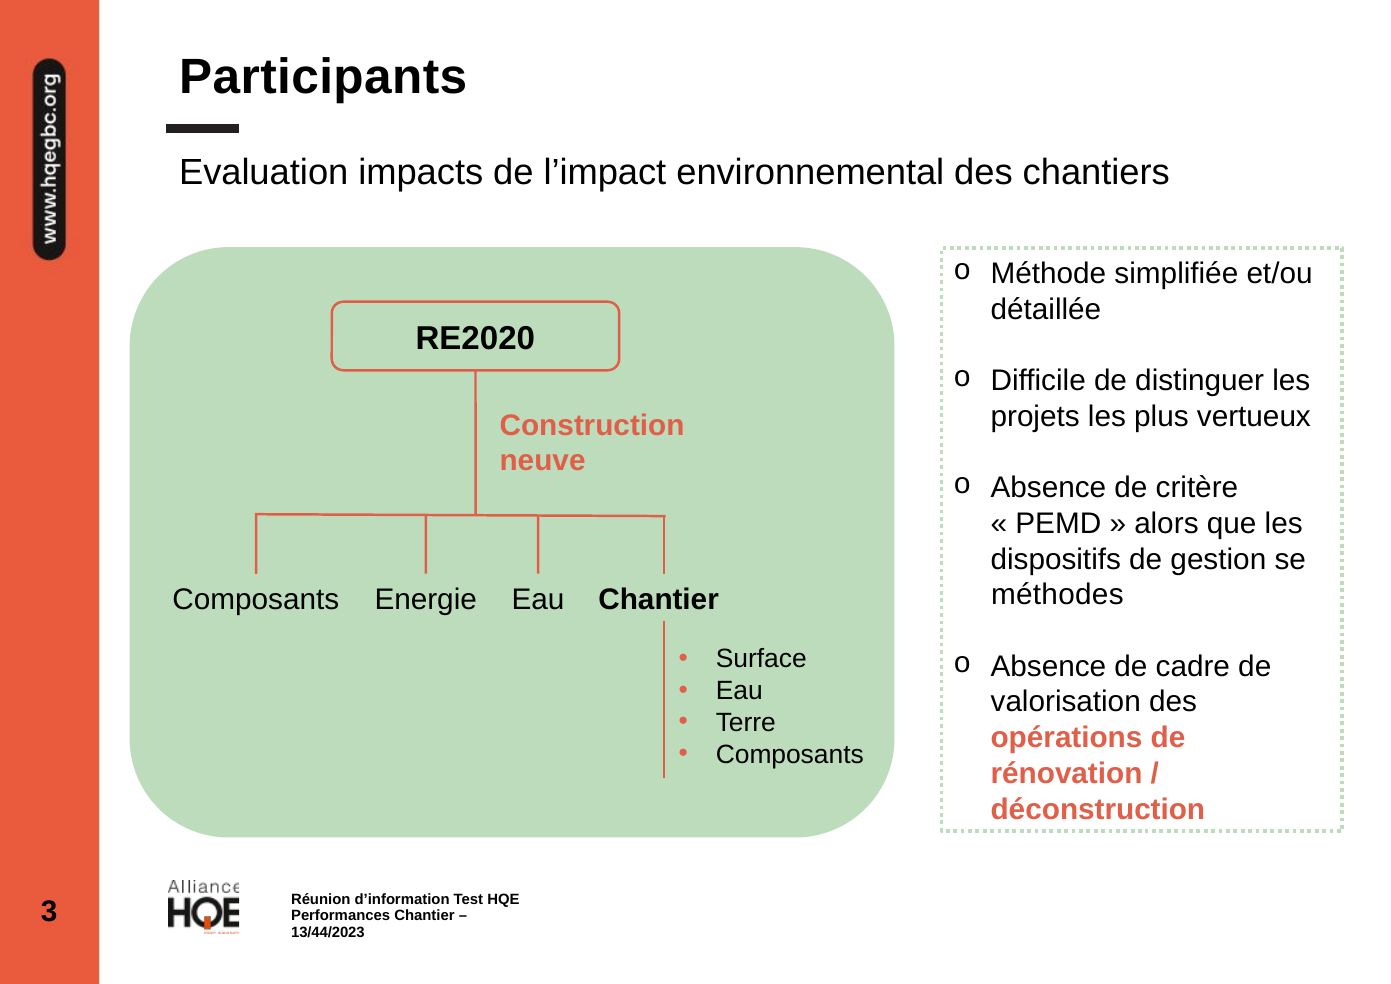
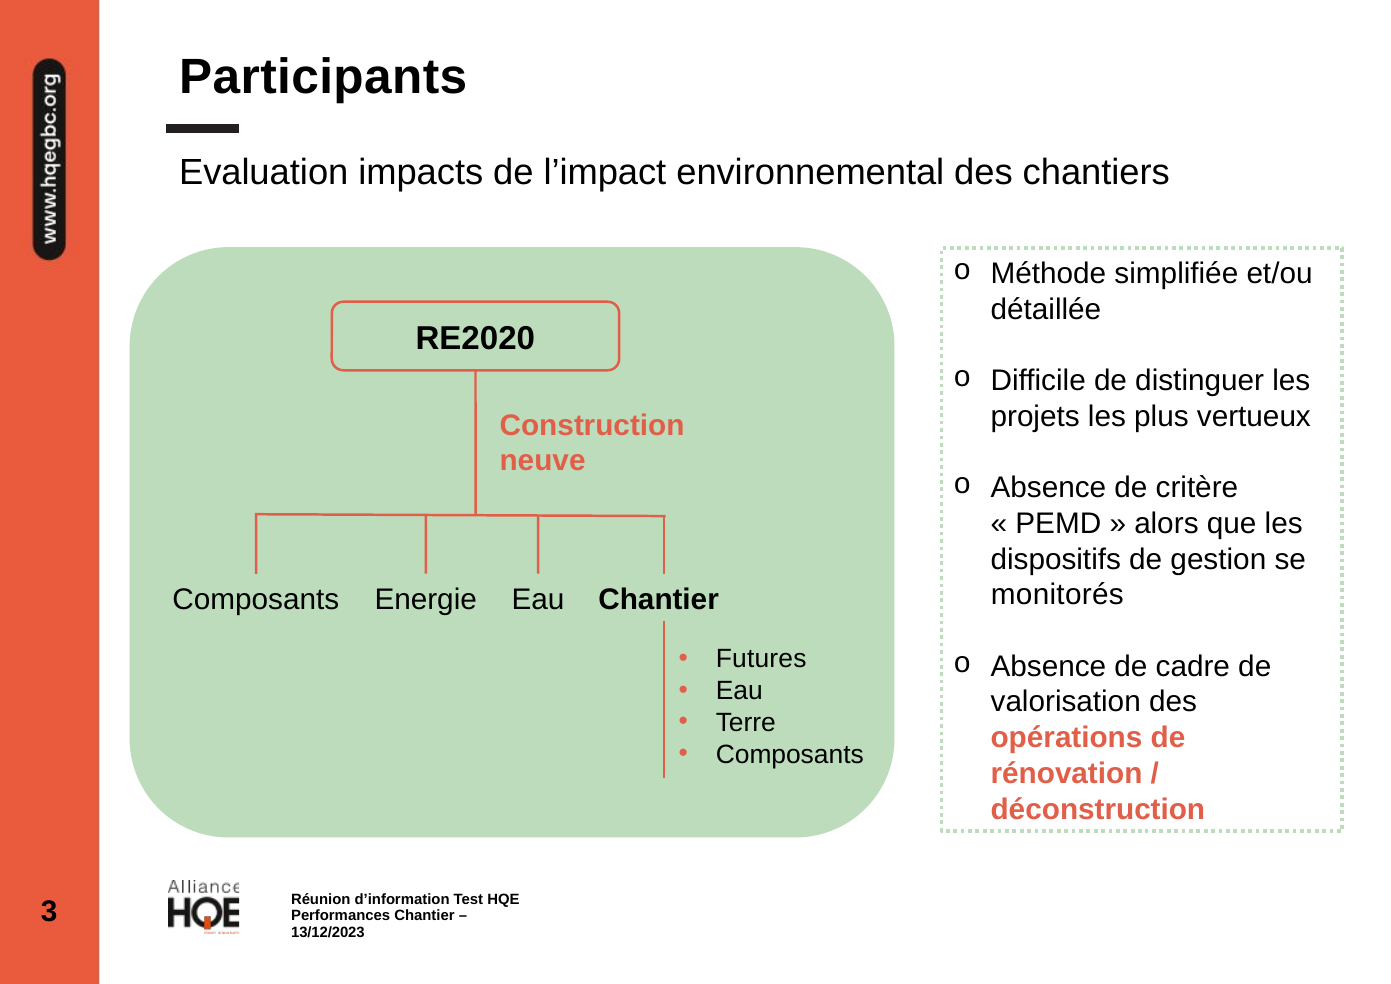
méthodes: méthodes -> monitorés
Surface: Surface -> Futures
13/44/2023: 13/44/2023 -> 13/12/2023
